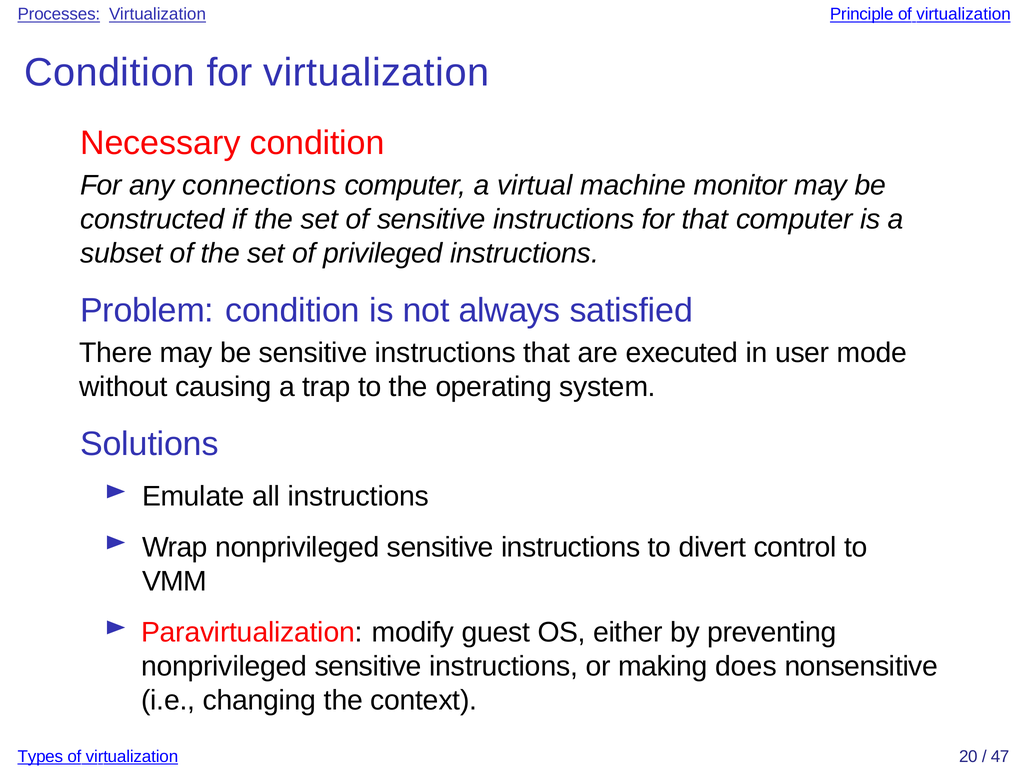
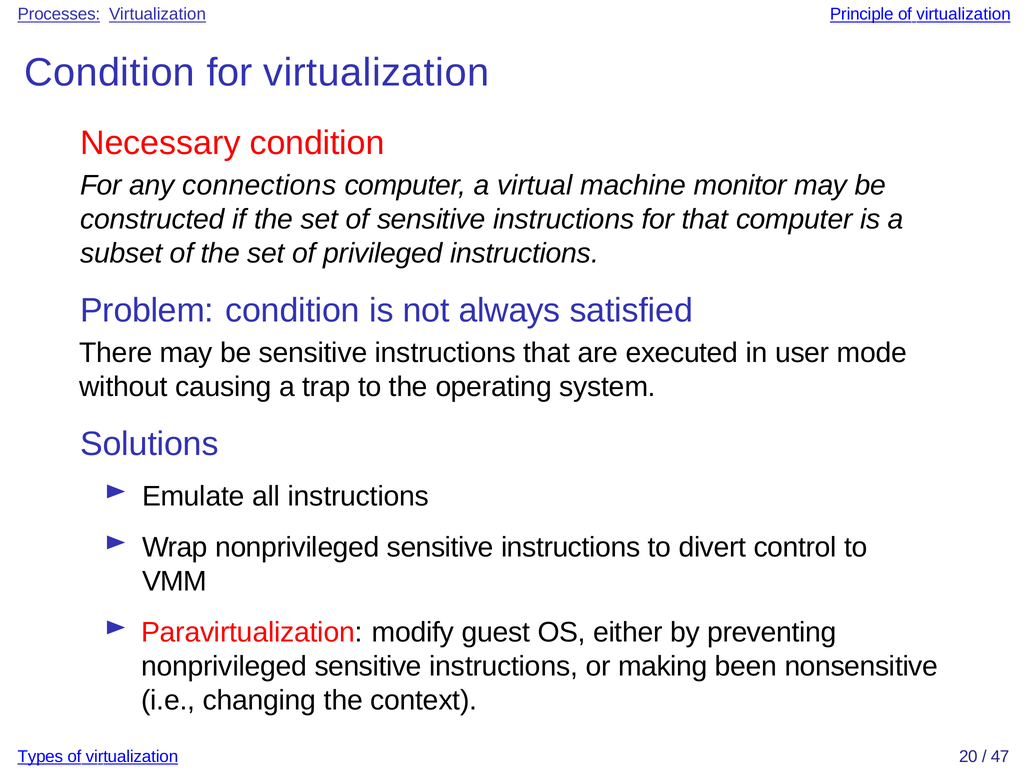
does: does -> been
